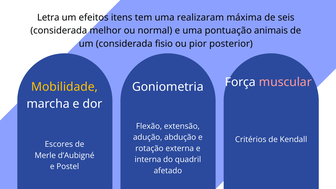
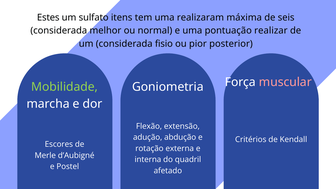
Letra: Letra -> Estes
efeitos: efeitos -> sulfato
animais: animais -> realizar
Mobilidade colour: yellow -> light green
